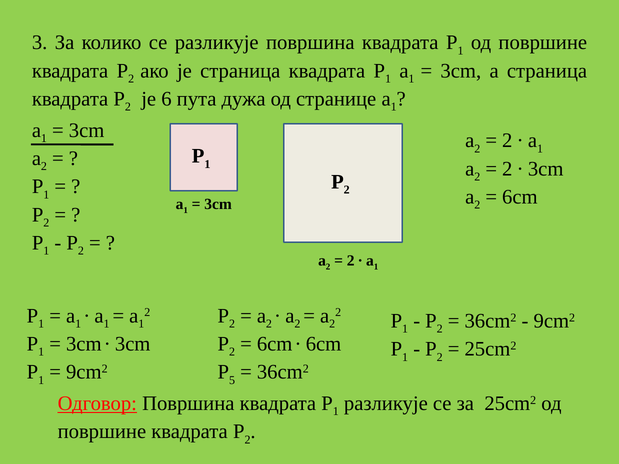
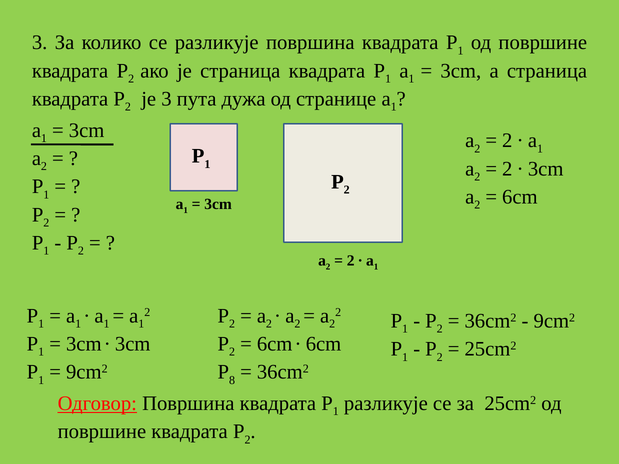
је 6: 6 -> 3
5: 5 -> 8
